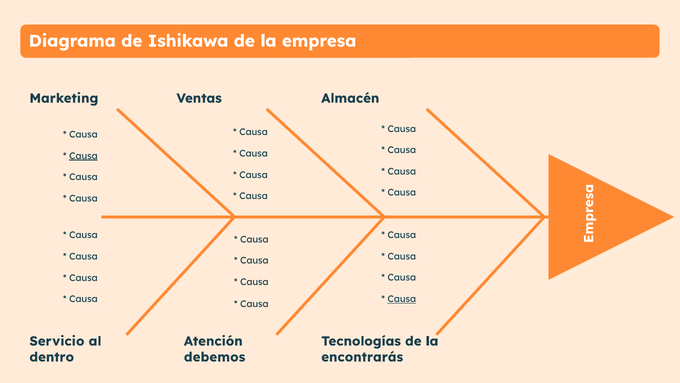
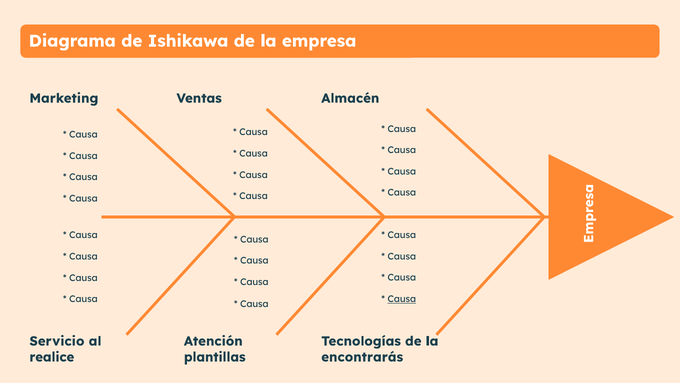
Causa at (83, 156) underline: present -> none
dentro: dentro -> realice
debemos: debemos -> plantillas
